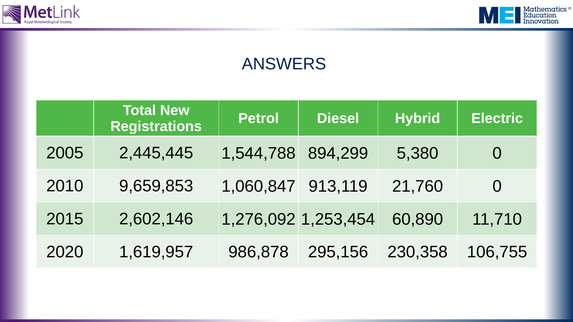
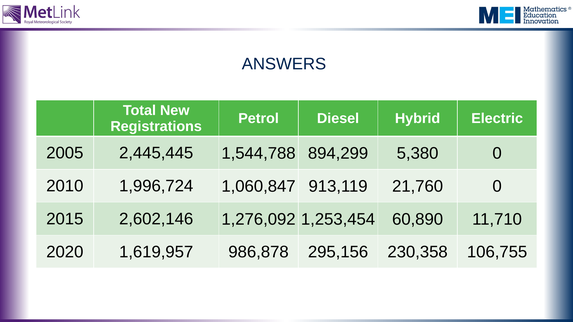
9,659,853: 9,659,853 -> 1,996,724
